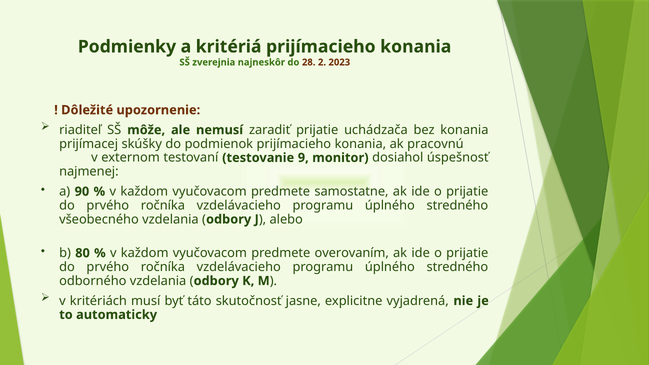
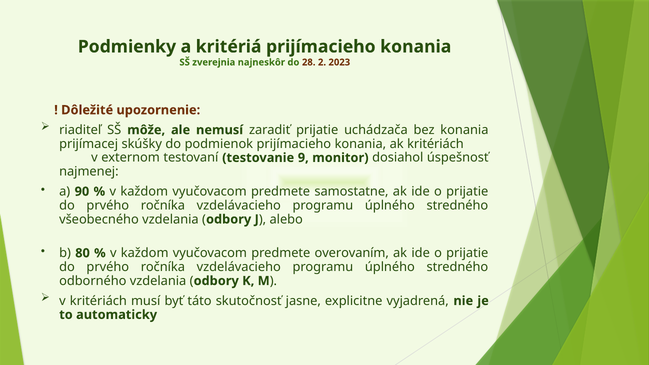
ak pracovnú: pracovnú -> kritériách
